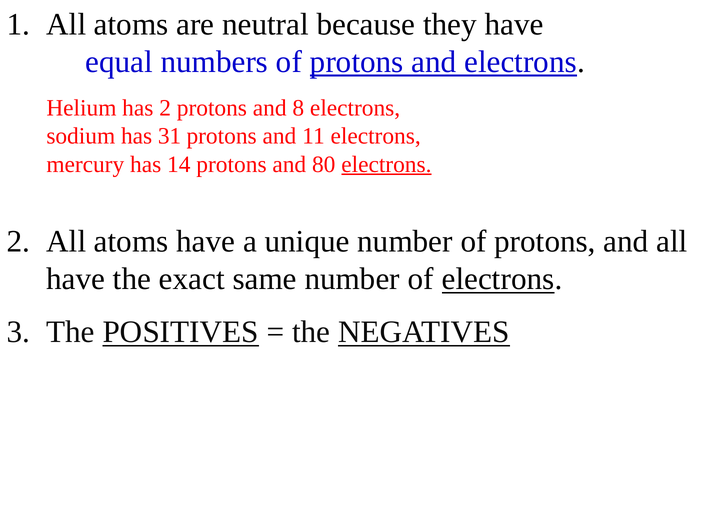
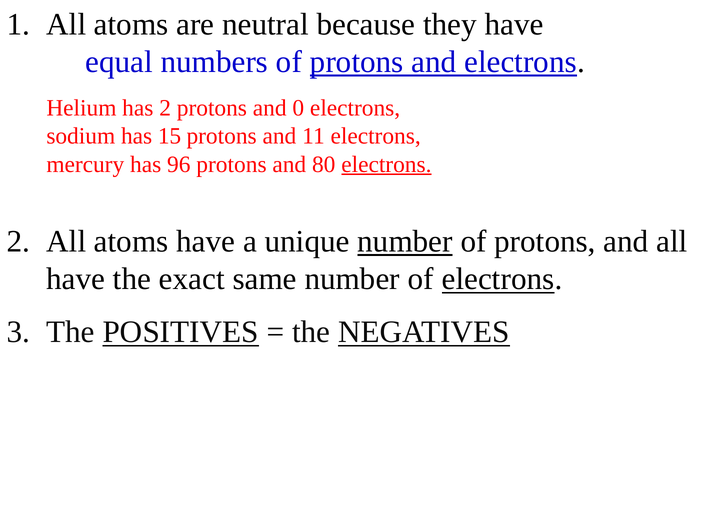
8: 8 -> 0
31: 31 -> 15
14: 14 -> 96
number at (405, 241) underline: none -> present
